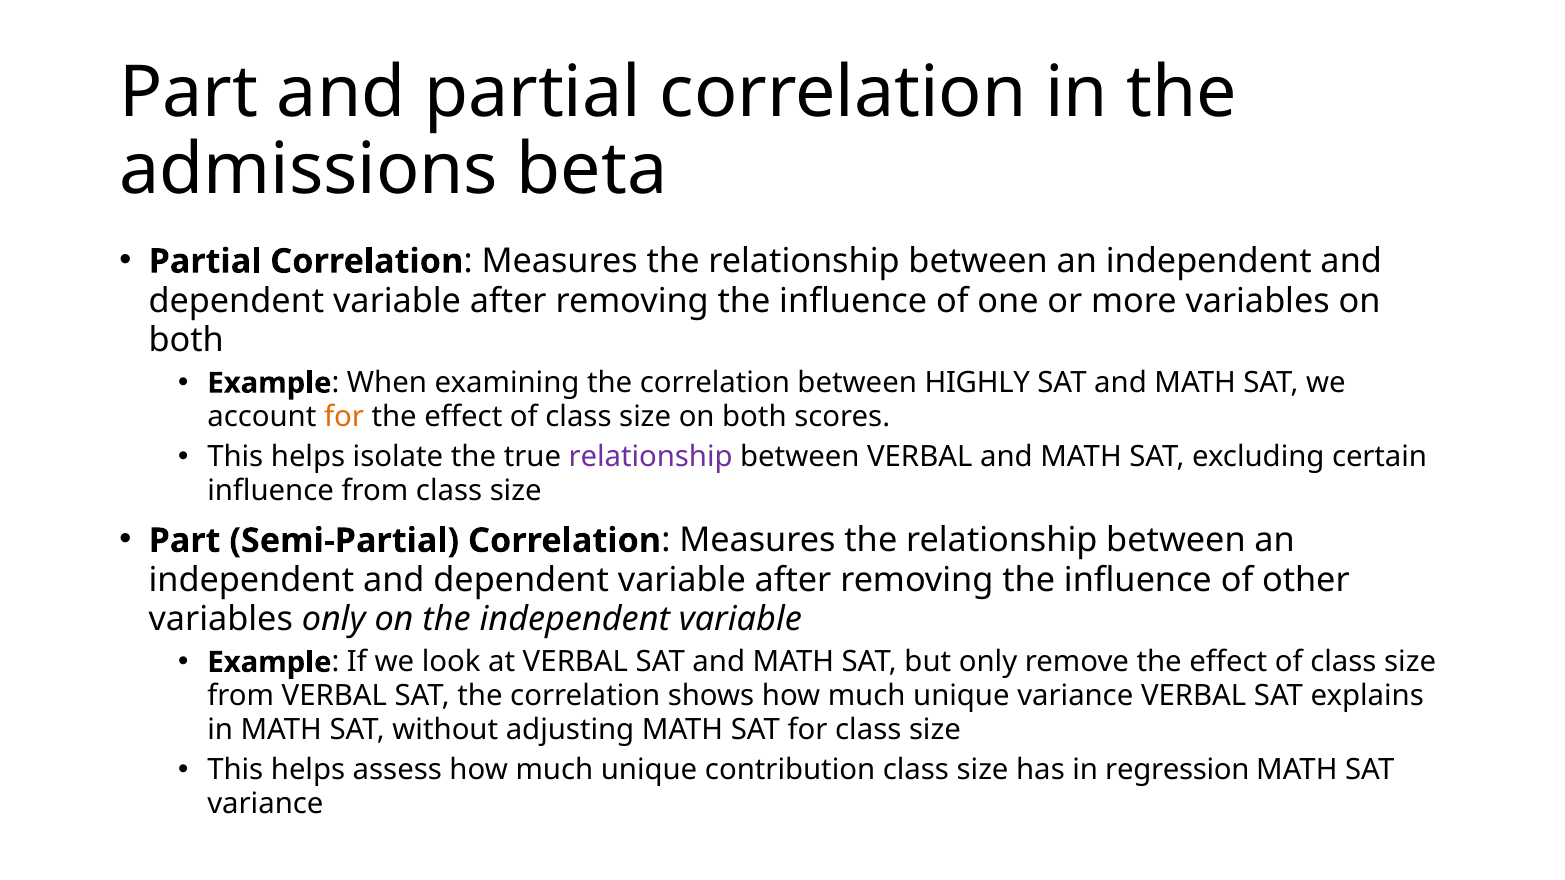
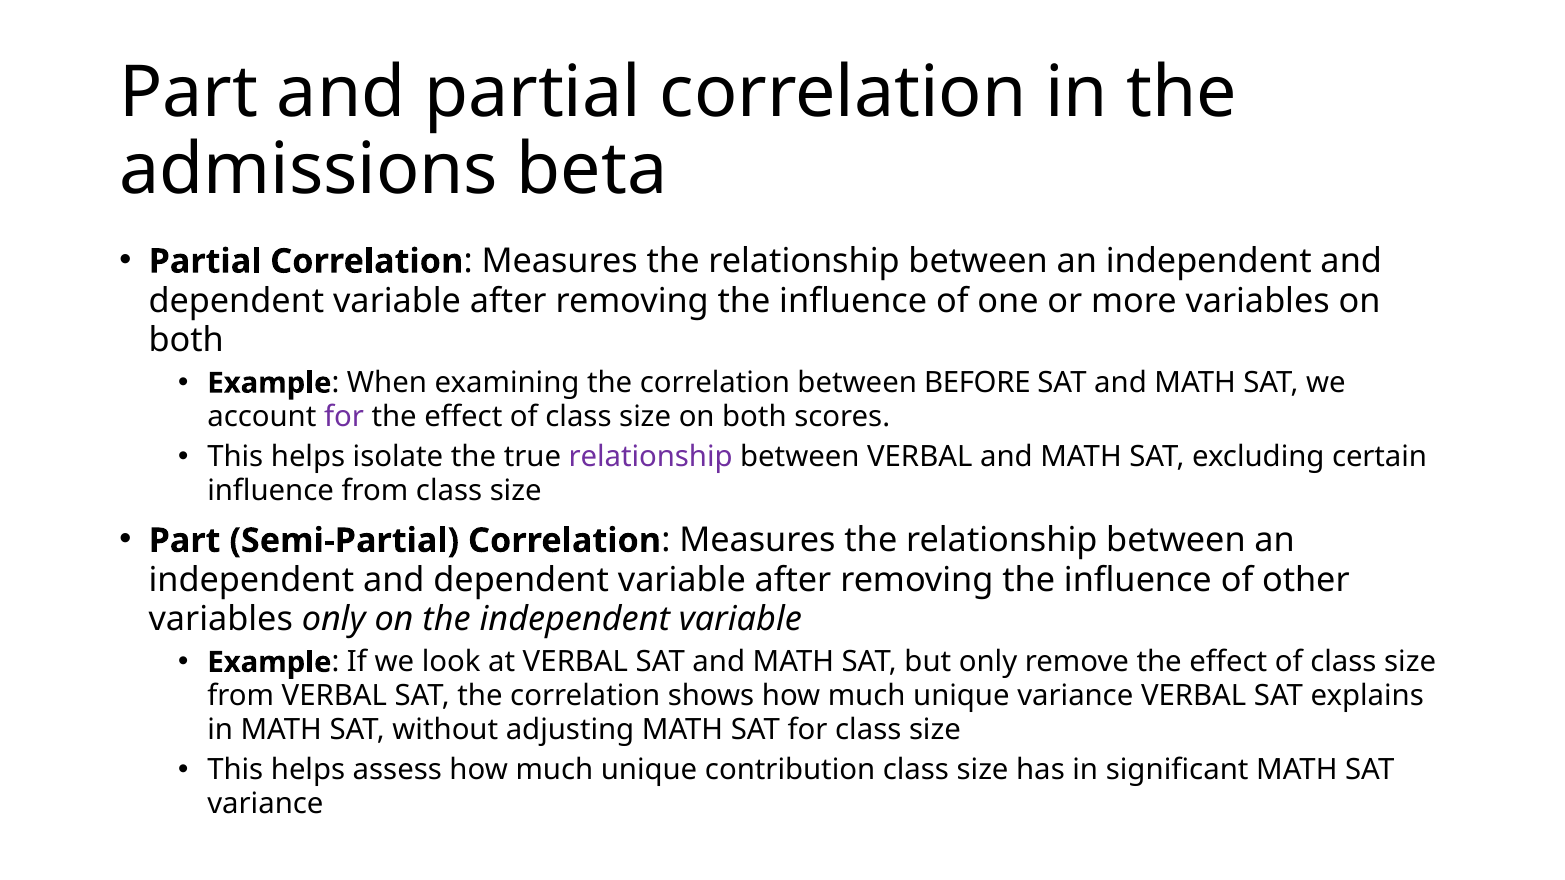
HIGHLY: HIGHLY -> BEFORE
for at (344, 417) colour: orange -> purple
regression: regression -> significant
